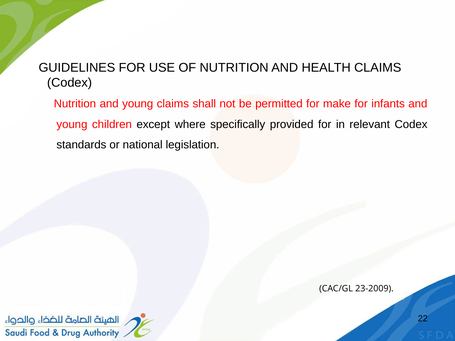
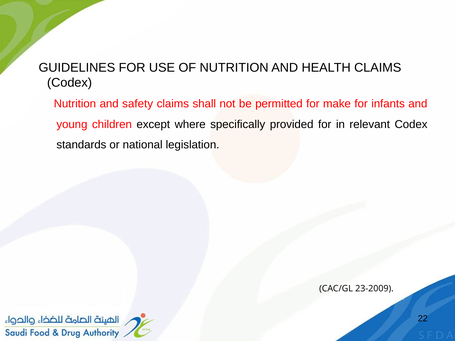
Nutrition and young: young -> safety
